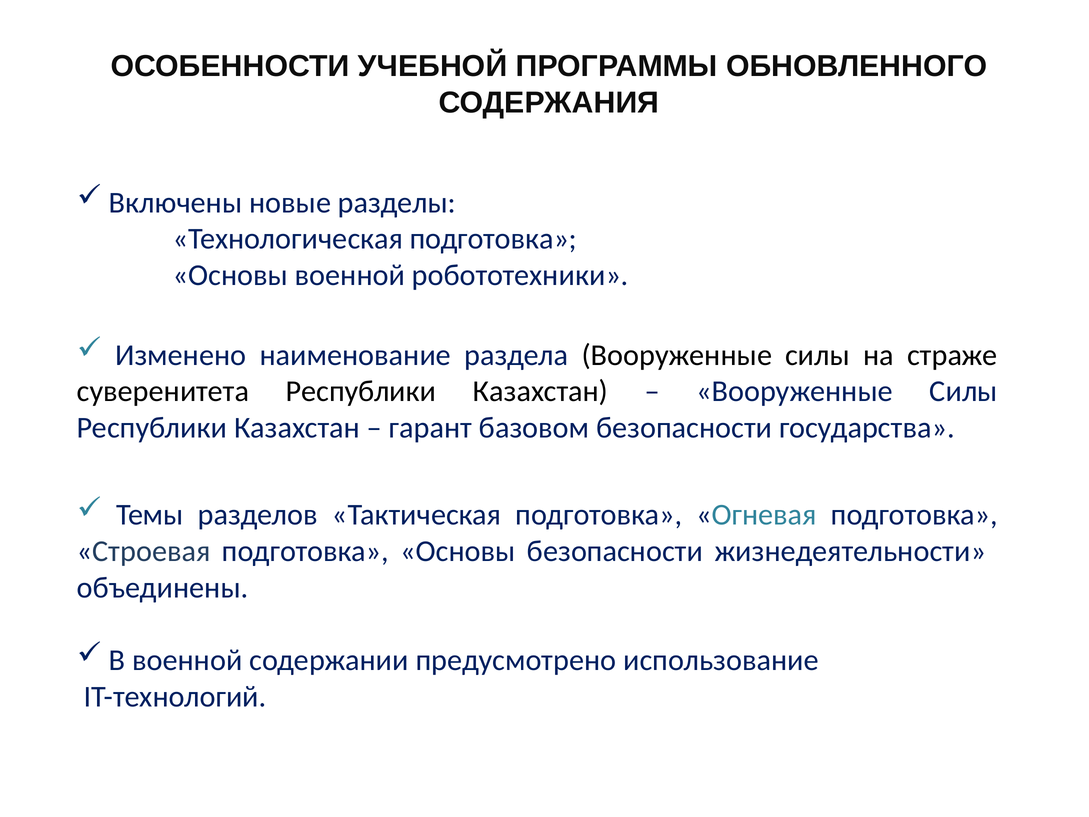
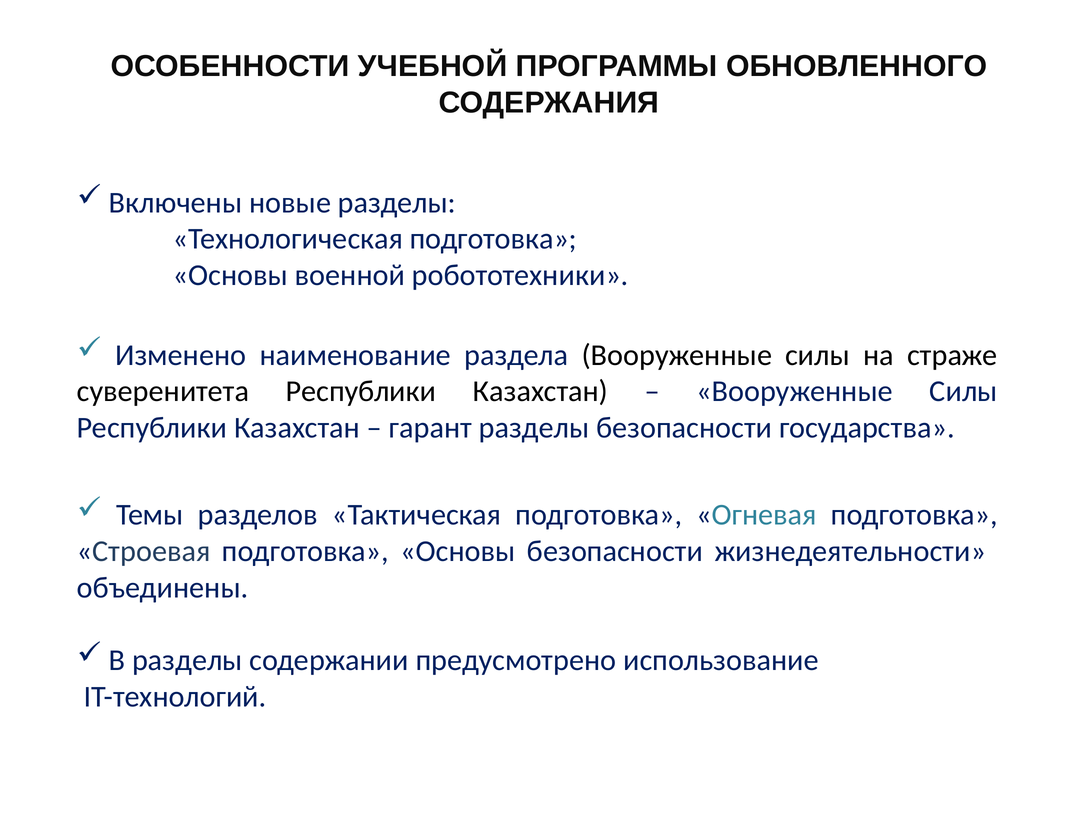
гарант базовом: базовом -> разделы
В военной: военной -> разделы
